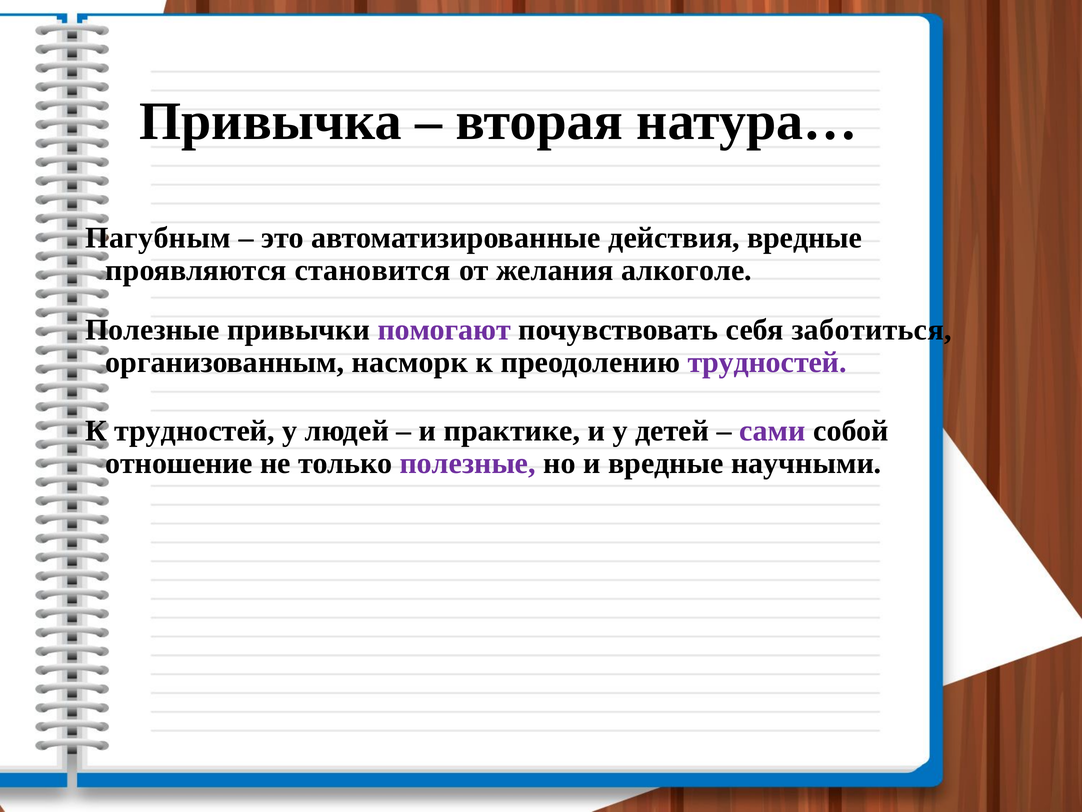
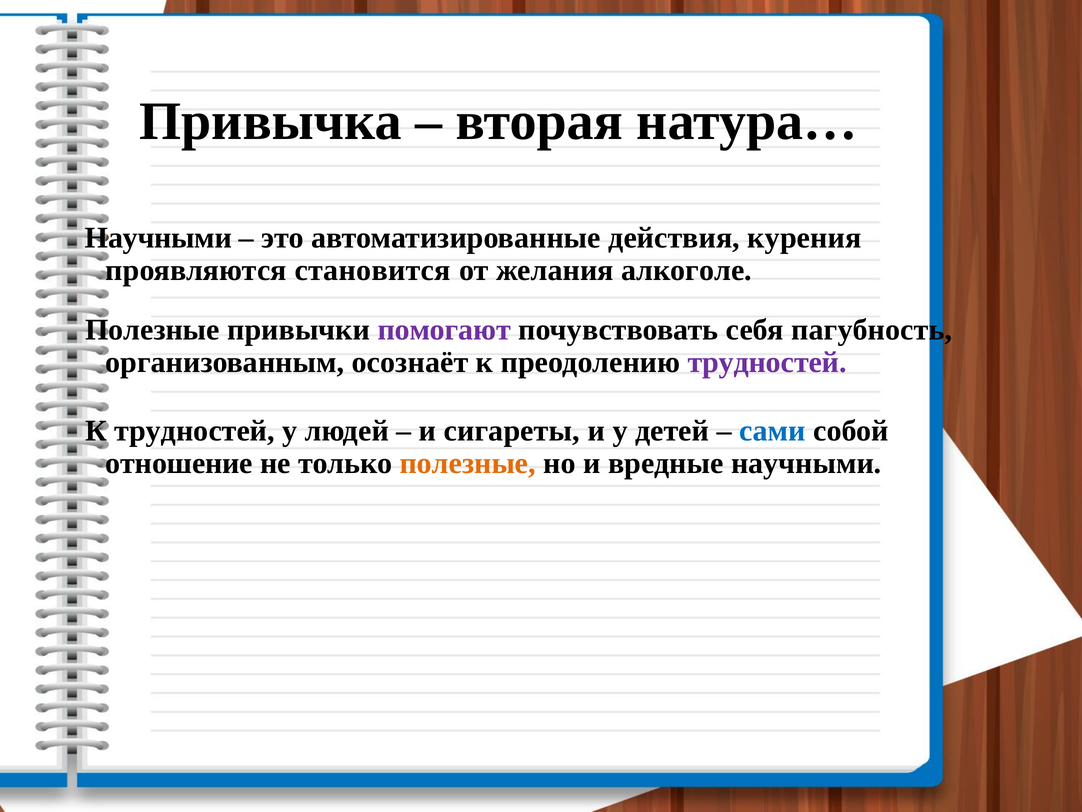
Пагубным at (158, 237): Пагубным -> Научными
действия вредные: вредные -> курения
заботиться: заботиться -> пагубность
насморк: насморк -> осознаёт
практике: практике -> сигареты
сами colour: purple -> blue
полезные at (468, 463) colour: purple -> orange
